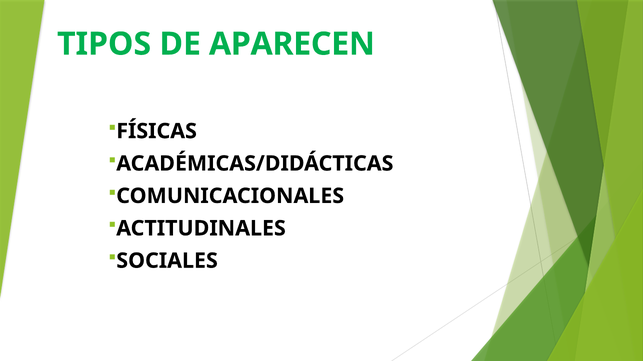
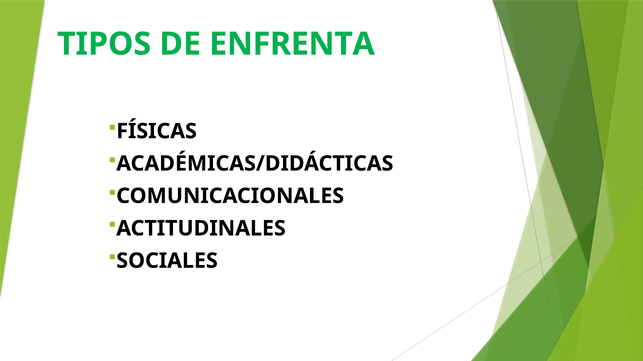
APARECEN: APARECEN -> ENFRENTA
